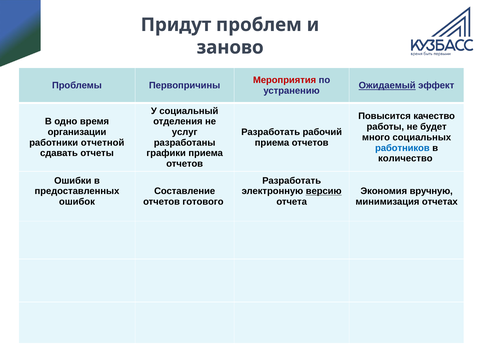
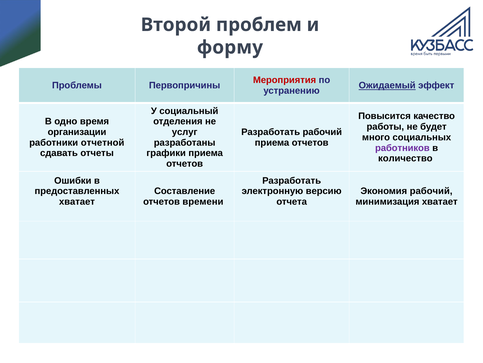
Придут: Придут -> Второй
заново: заново -> форму
работников colour: blue -> purple
версию underline: present -> none
Экономия вручную: вручную -> рабочий
ошибок at (77, 201): ошибок -> хватает
готового: готового -> времени
минимизация отчетах: отчетах -> хватает
